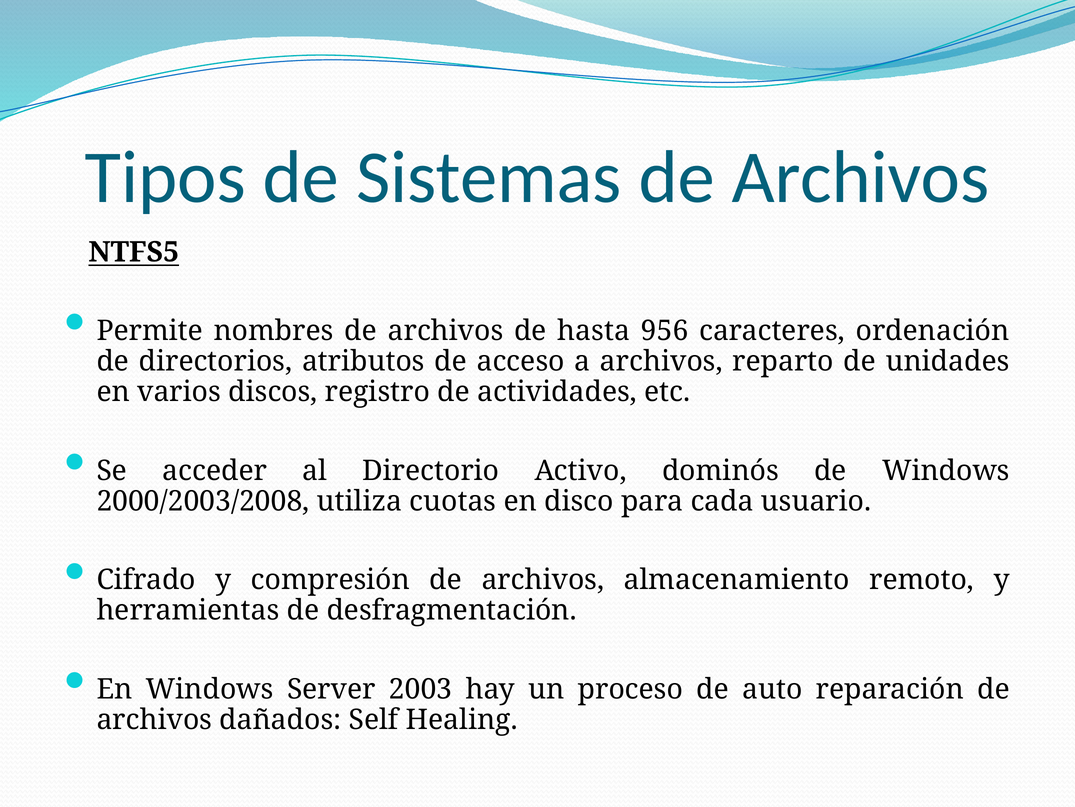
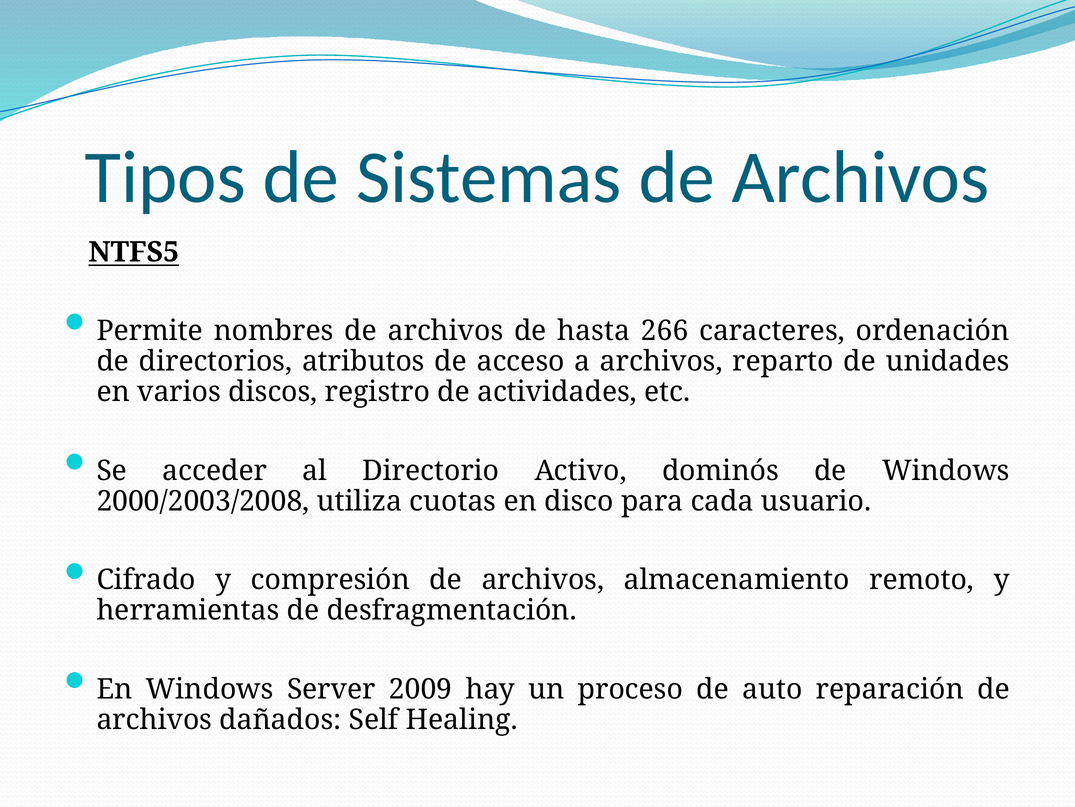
956: 956 -> 266
2003: 2003 -> 2009
